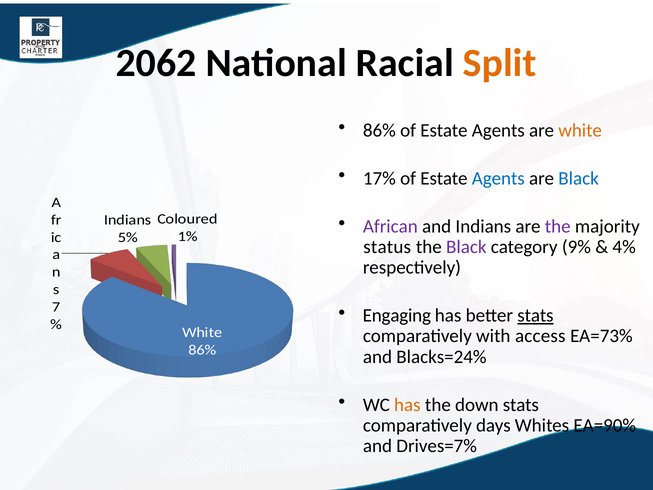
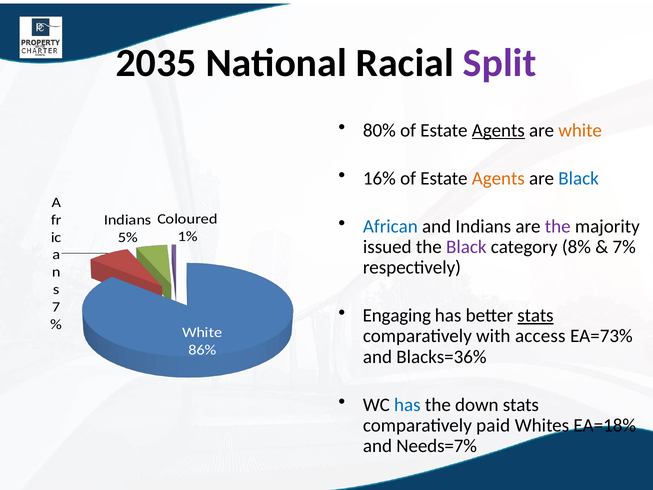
2062: 2062 -> 2035
Split colour: orange -> purple
86% at (379, 130): 86% -> 80%
Agents at (498, 130) underline: none -> present
17%: 17% -> 16%
Agents at (498, 178) colour: blue -> orange
African colour: purple -> blue
status: status -> issued
9%: 9% -> 8%
4%: 4% -> 7%
Blacks=24%: Blacks=24% -> Blacks=36%
has at (407, 405) colour: orange -> blue
days: days -> paid
EA=90%: EA=90% -> EA=18%
Drives=7%: Drives=7% -> Needs=7%
